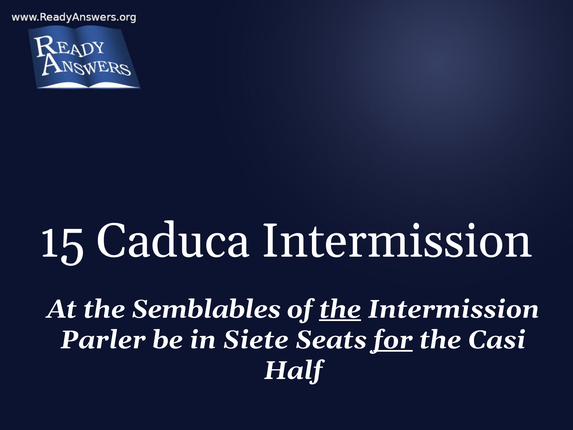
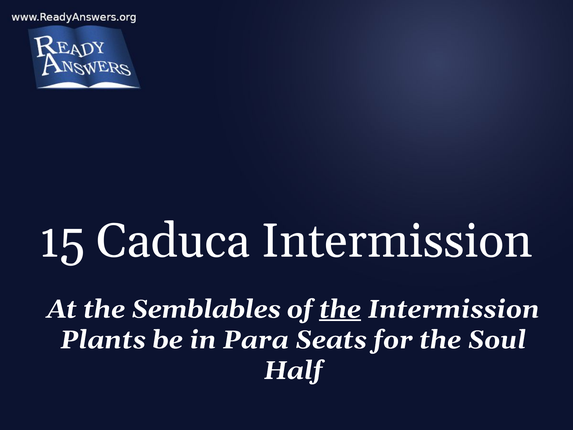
Parler: Parler -> Plants
Siete: Siete -> Para
for underline: present -> none
Casi: Casi -> Soul
